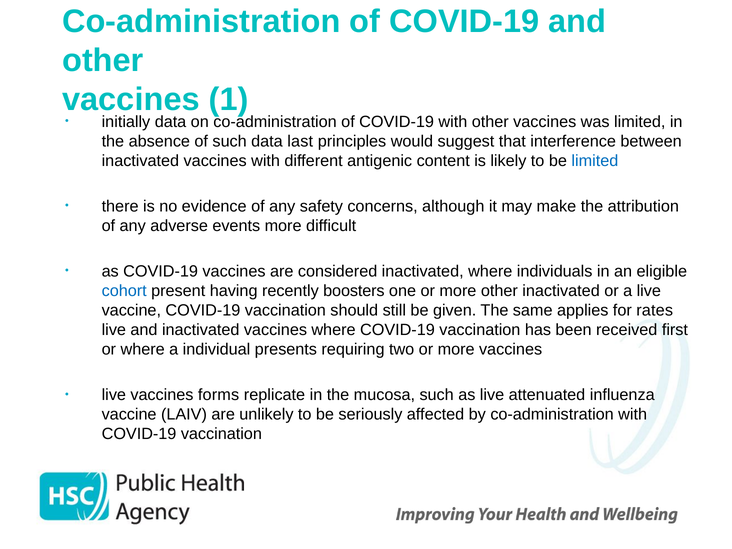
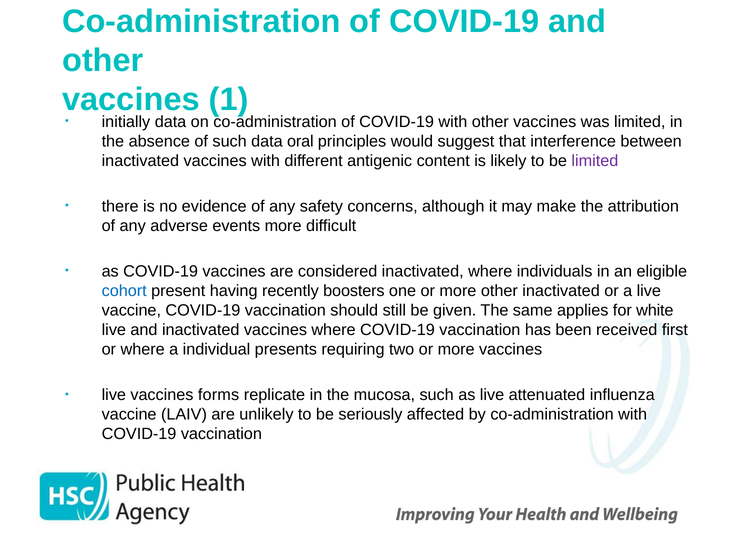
last: last -> oral
limited at (595, 161) colour: blue -> purple
rates: rates -> white
